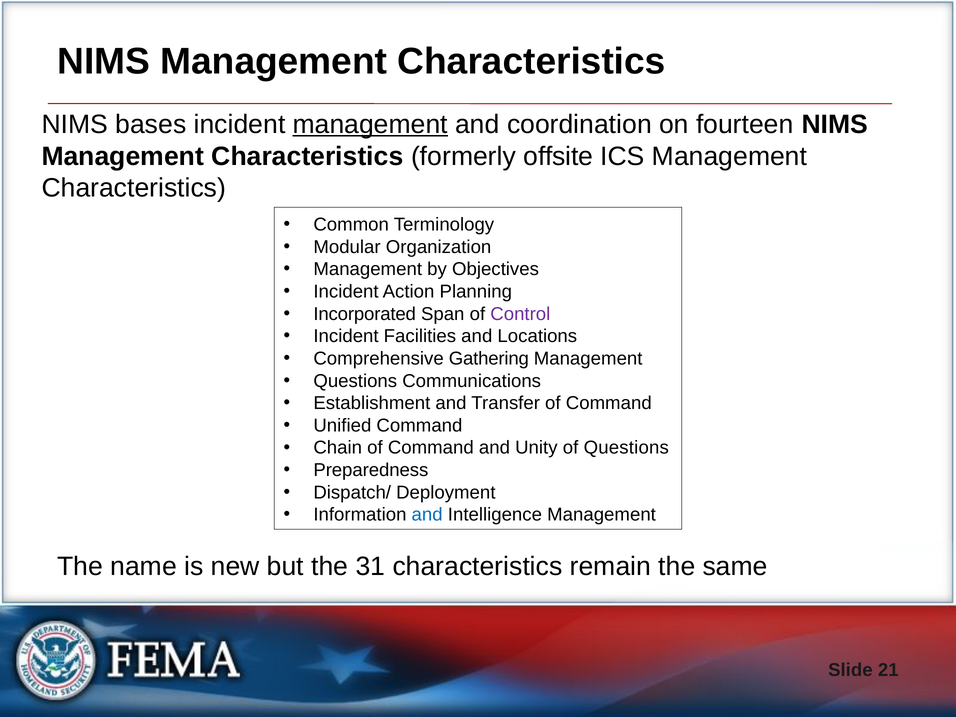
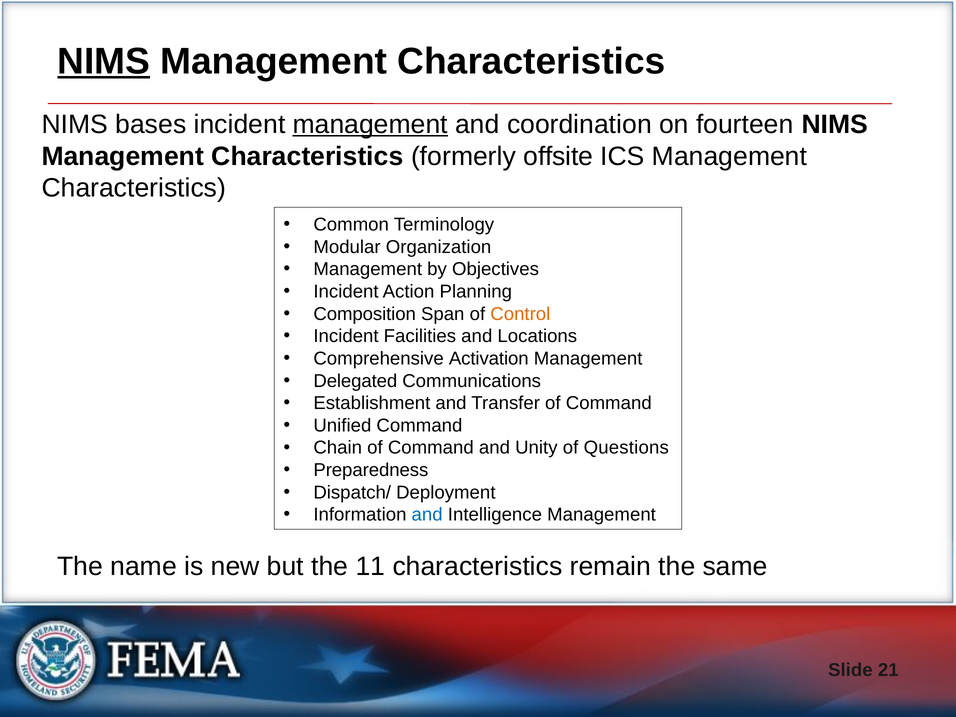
NIMS at (104, 61) underline: none -> present
Incorporated: Incorporated -> Composition
Control colour: purple -> orange
Gathering: Gathering -> Activation
Questions at (355, 381): Questions -> Delegated
31: 31 -> 11
